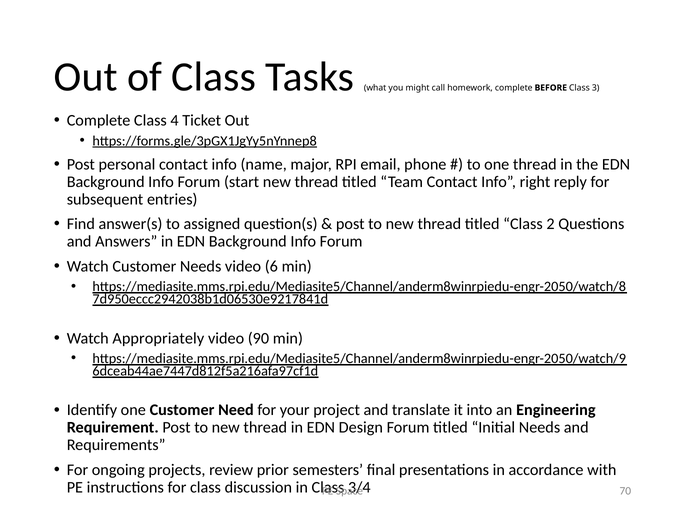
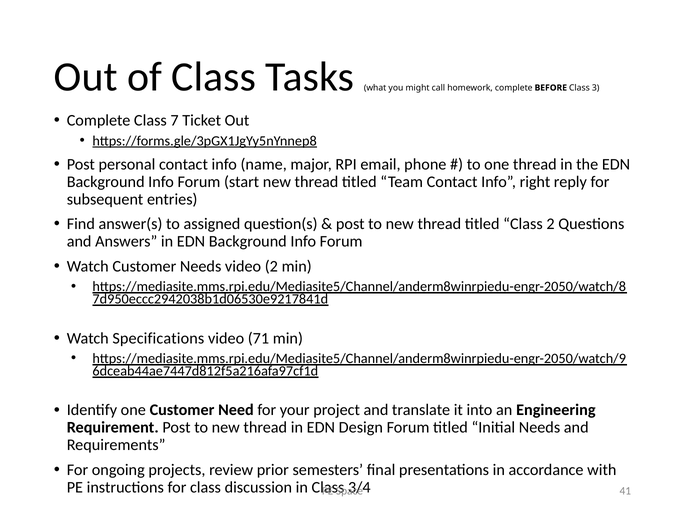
4: 4 -> 7
video 6: 6 -> 2
Appropriately: Appropriately -> Specifications
90: 90 -> 71
70: 70 -> 41
